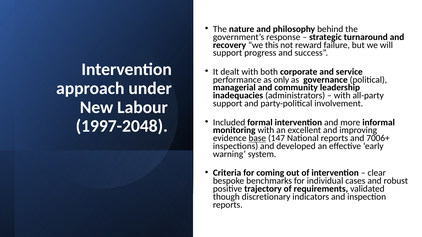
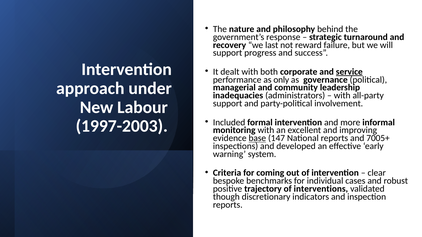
this: this -> last
service underline: none -> present
1997-2048: 1997-2048 -> 1997-2003
7006+: 7006+ -> 7005+
requirements: requirements -> interventions
